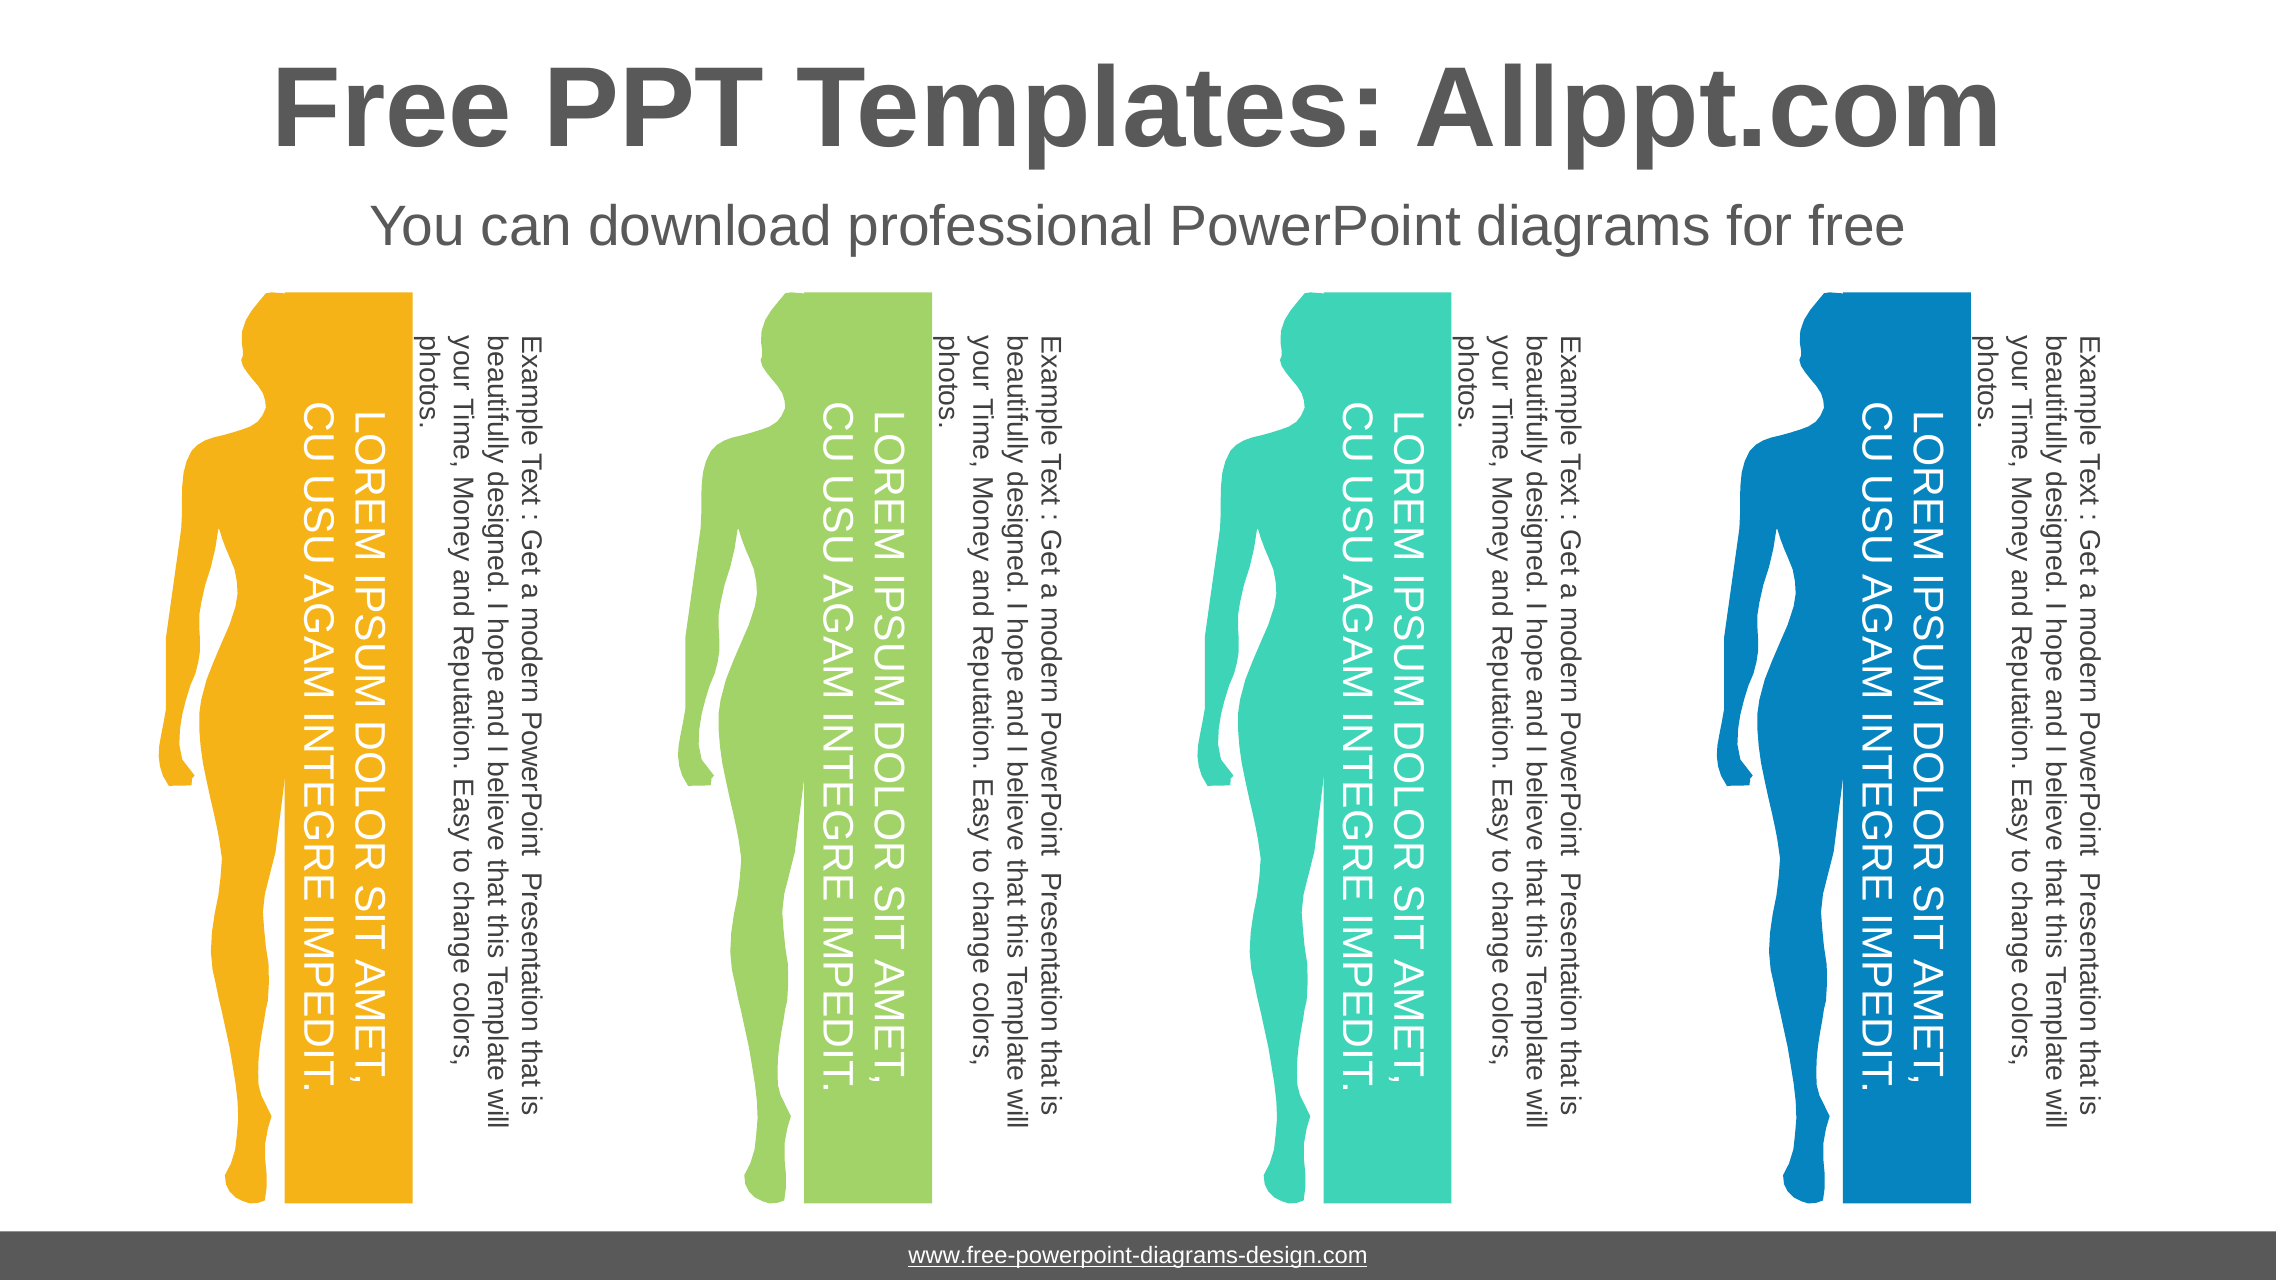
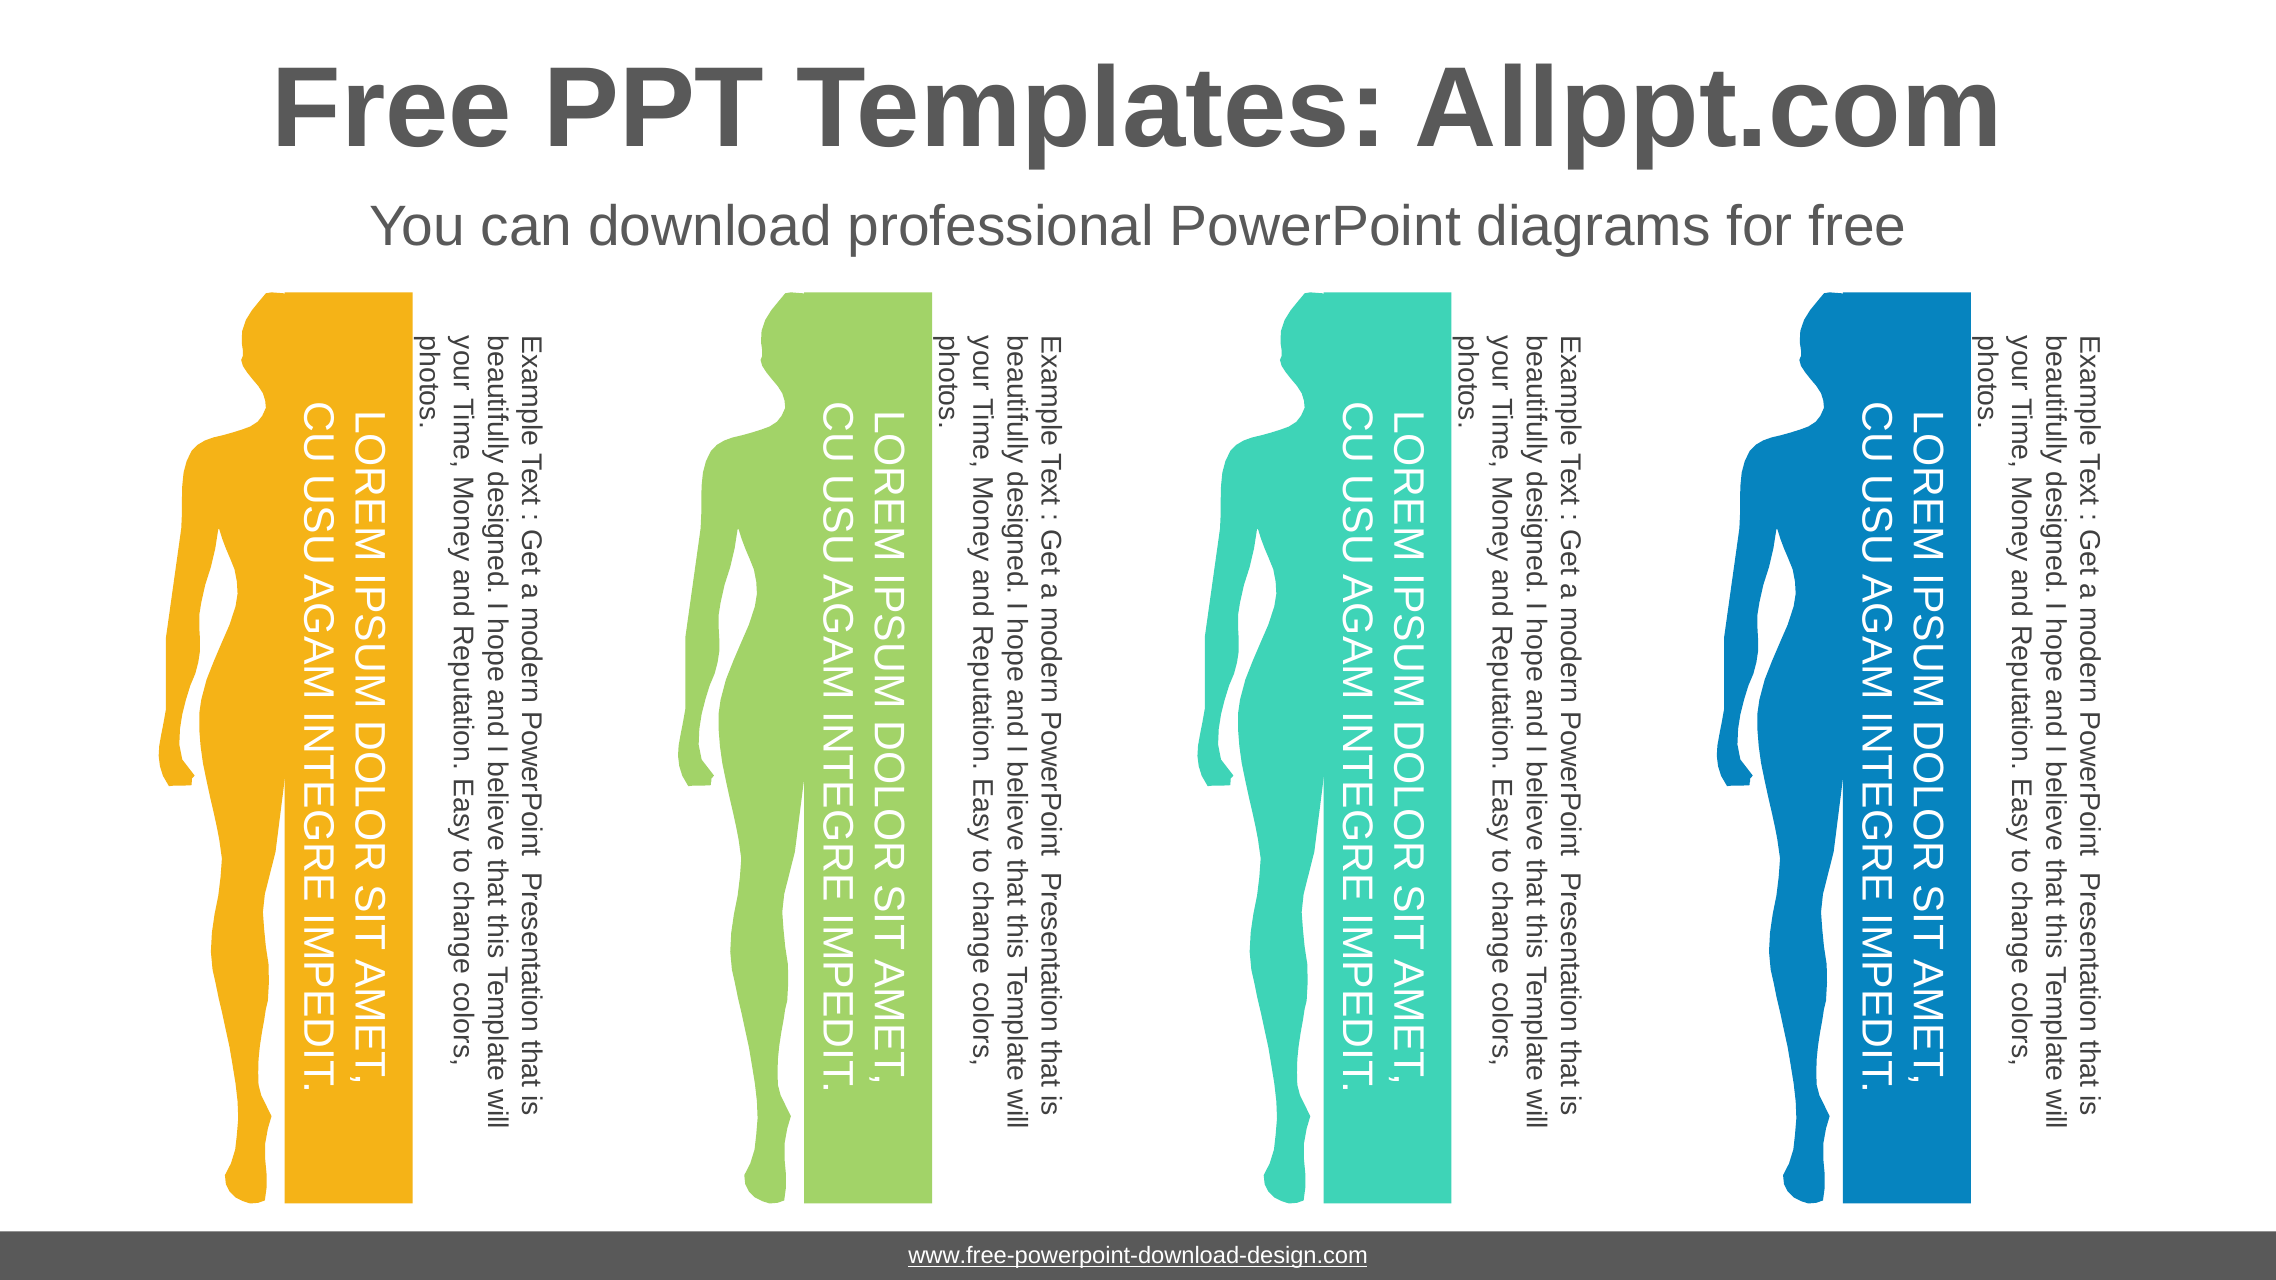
www.free-powerpoint-diagrams-design.com: www.free-powerpoint-diagrams-design.com -> www.free-powerpoint-download-design.com
